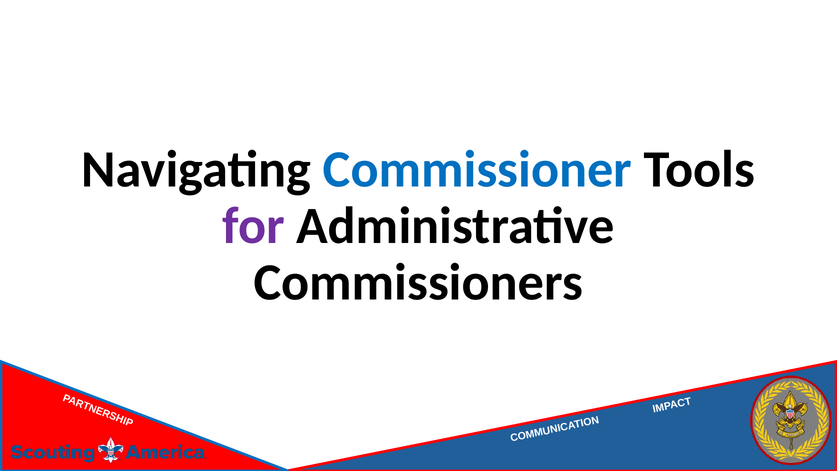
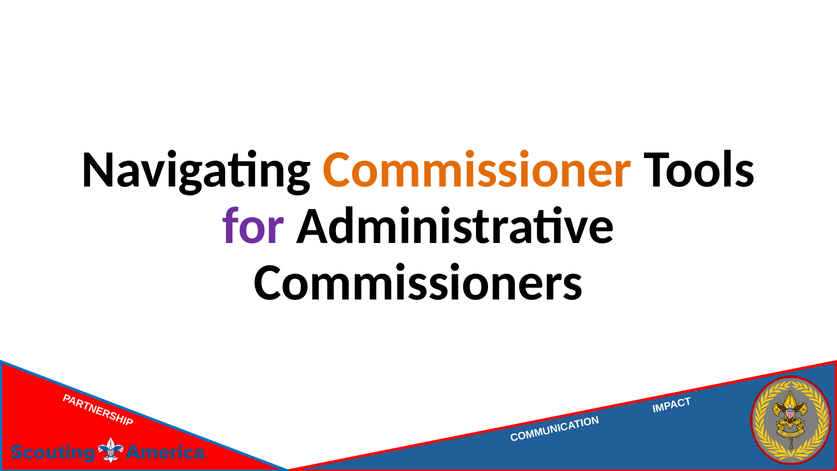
Commissioner colour: blue -> orange
